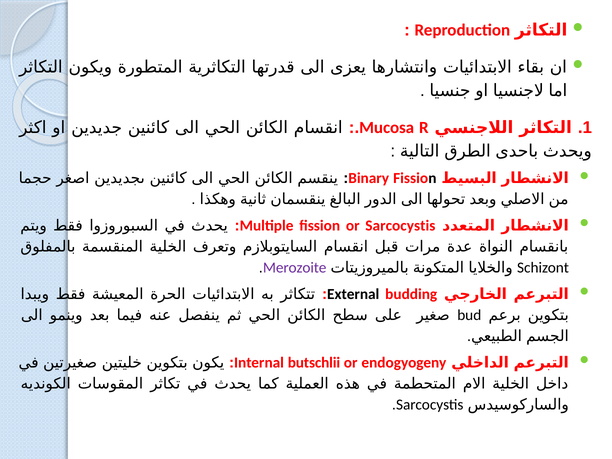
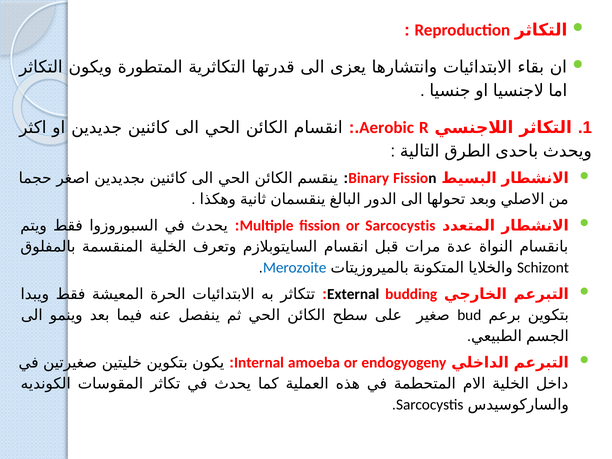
Mucosa: Mucosa -> Aerobic
Merozoite colour: purple -> blue
butschlii: butschlii -> amoeba
